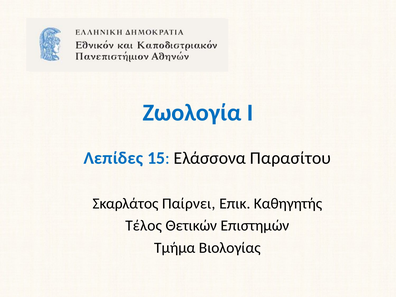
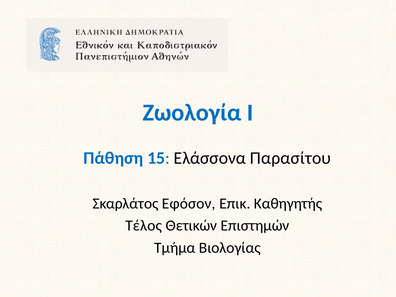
Λεπίδες: Λεπίδες -> Πάθηση
Παίρνει: Παίρνει -> Εφόσον
